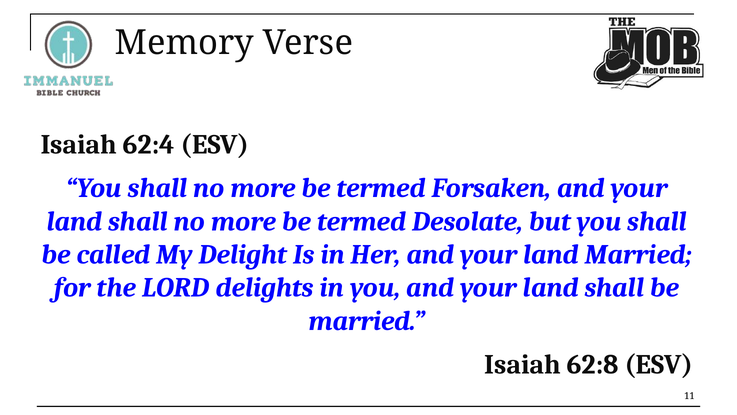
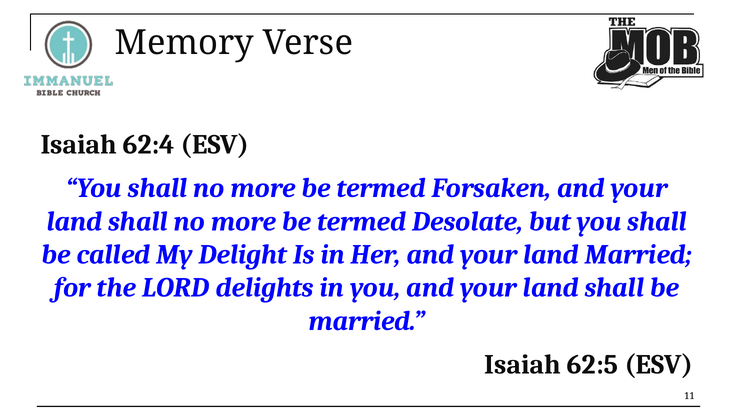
62:8: 62:8 -> 62:5
